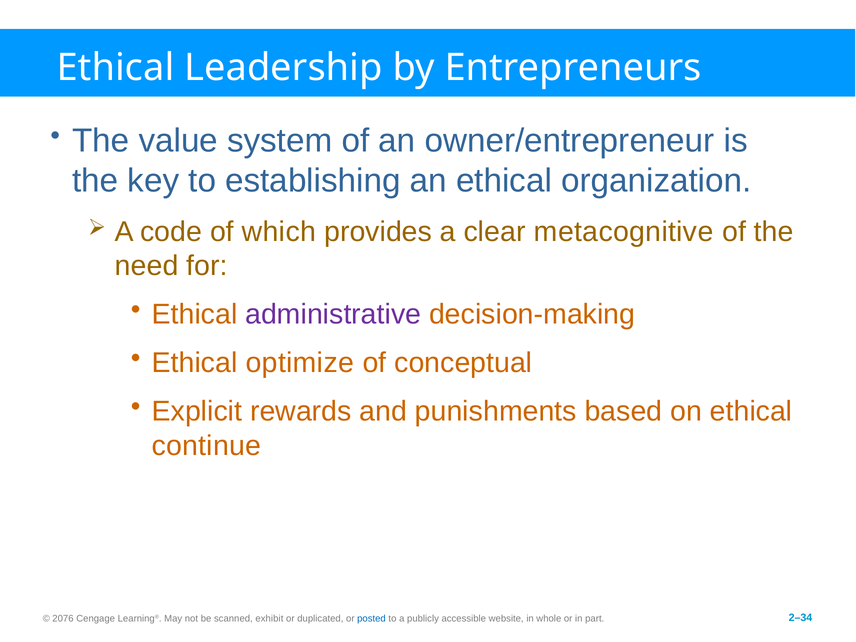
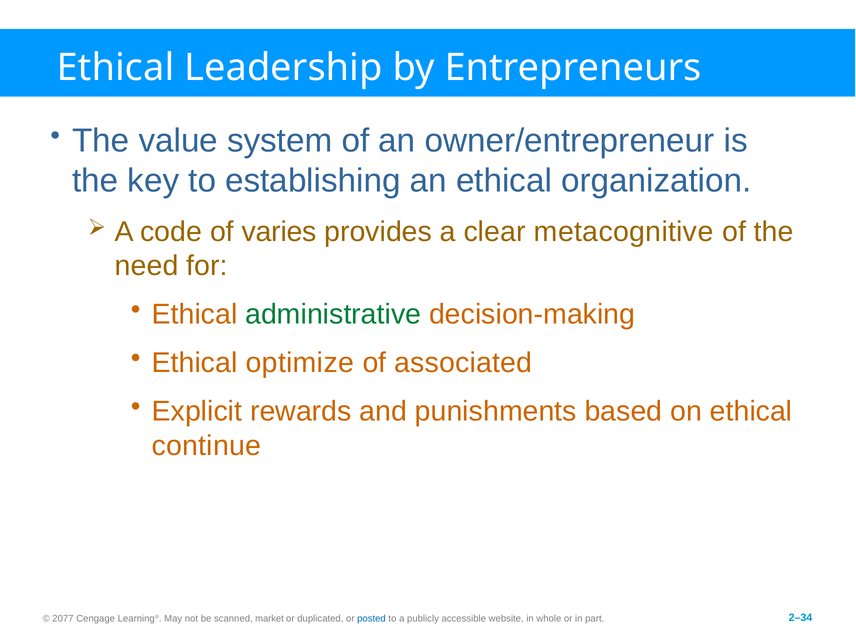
which: which -> varies
administrative colour: purple -> green
conceptual: conceptual -> associated
2076: 2076 -> 2077
exhibit: exhibit -> market
